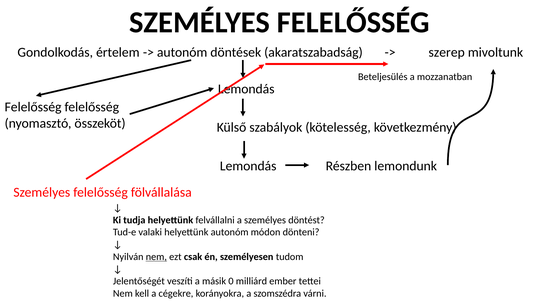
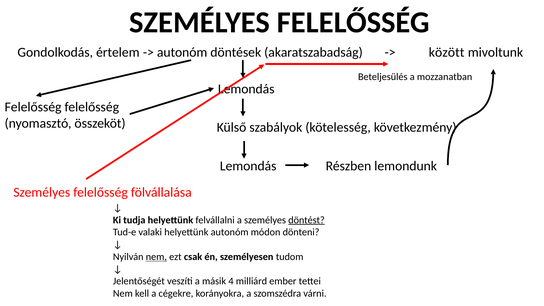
szerep: szerep -> között
döntést underline: none -> present
0: 0 -> 4
